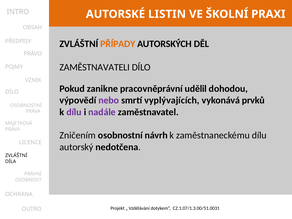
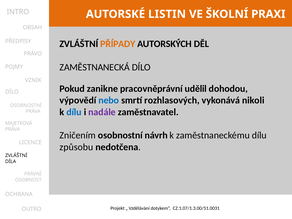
ZAMĚSTNAVATELI: ZAMĚSTNAVATELI -> ZAMĚSTNANECKÁ
nebo colour: purple -> blue
vyplývajících: vyplývajících -> rozhlasových
prvků: prvků -> nikoli
dílu at (74, 112) colour: purple -> blue
autorský: autorský -> způsobu
